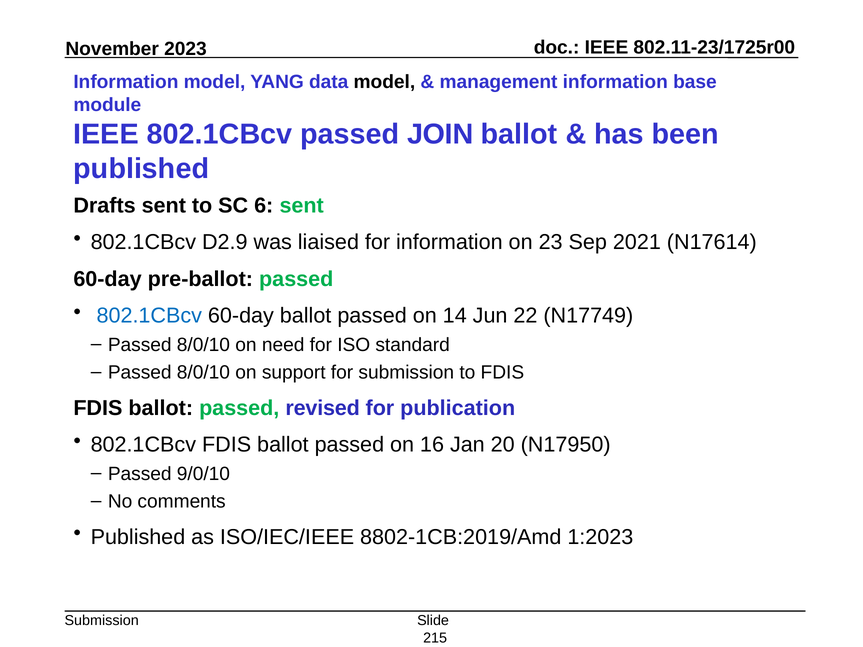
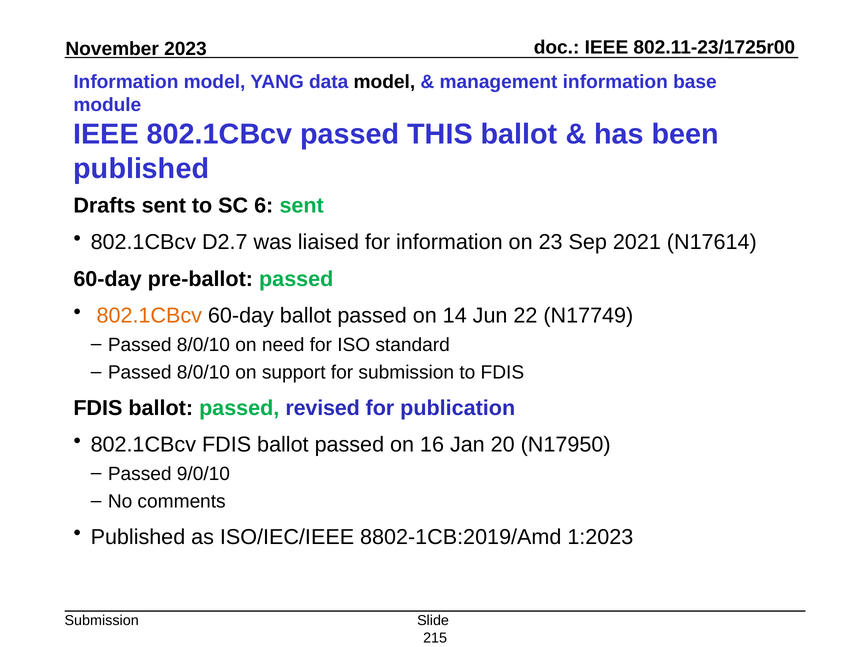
JOIN: JOIN -> THIS
D2.9: D2.9 -> D2.7
802.1CBcv at (149, 316) colour: blue -> orange
